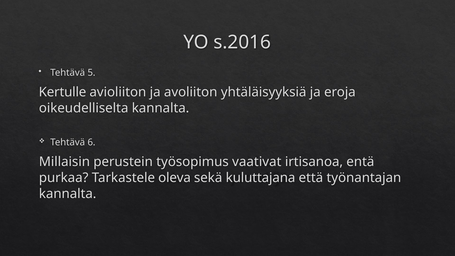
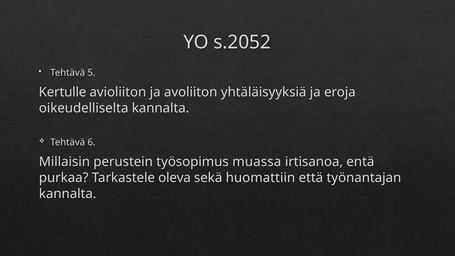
s.2016: s.2016 -> s.2052
vaativat: vaativat -> muassa
kuluttajana: kuluttajana -> huomattiin
